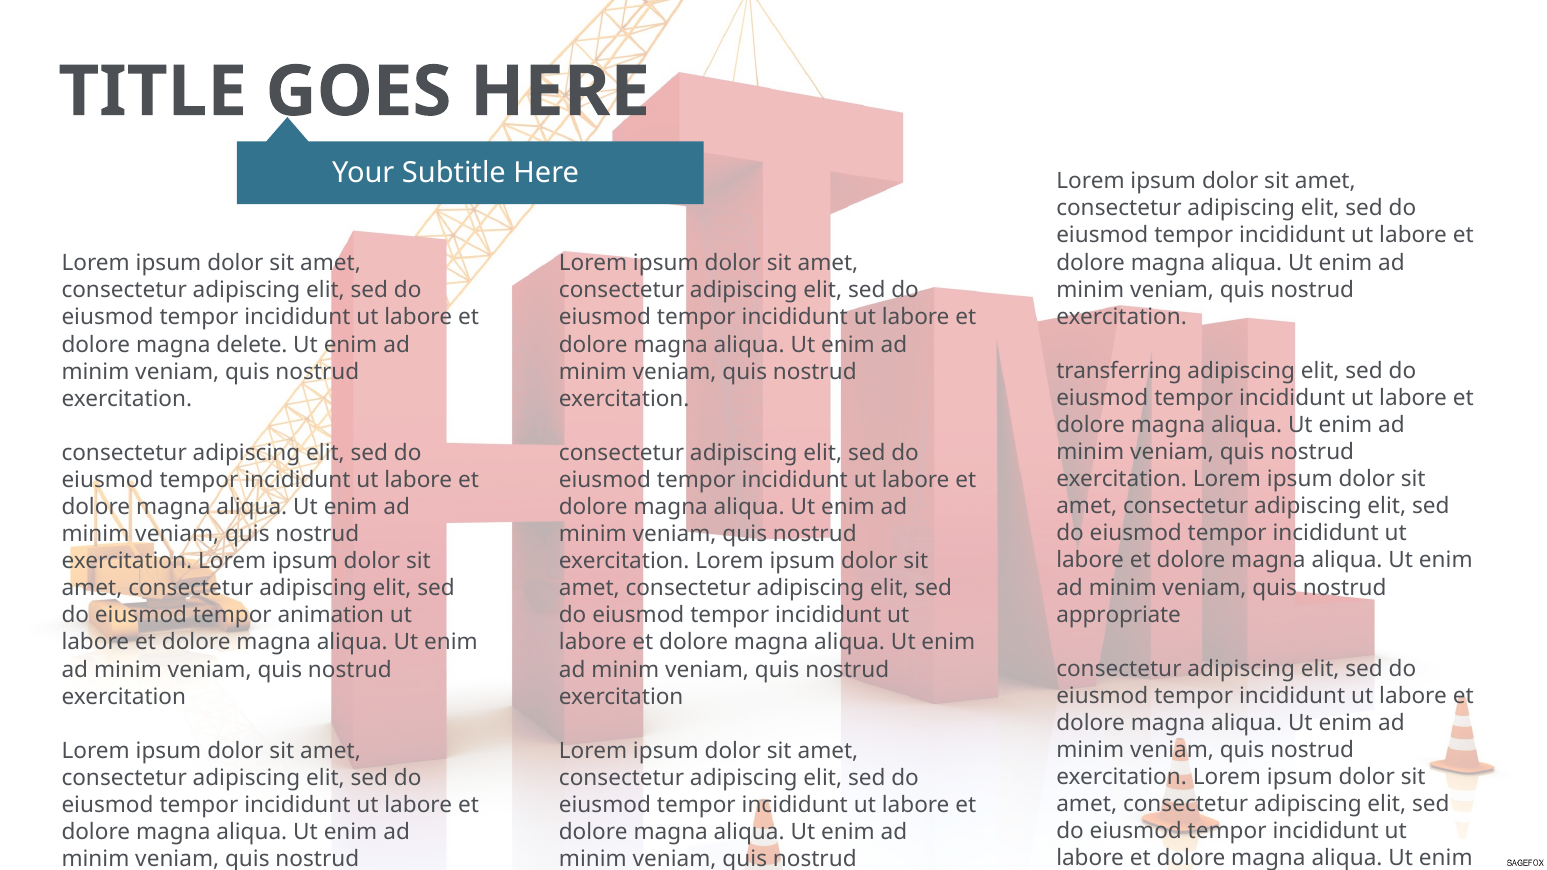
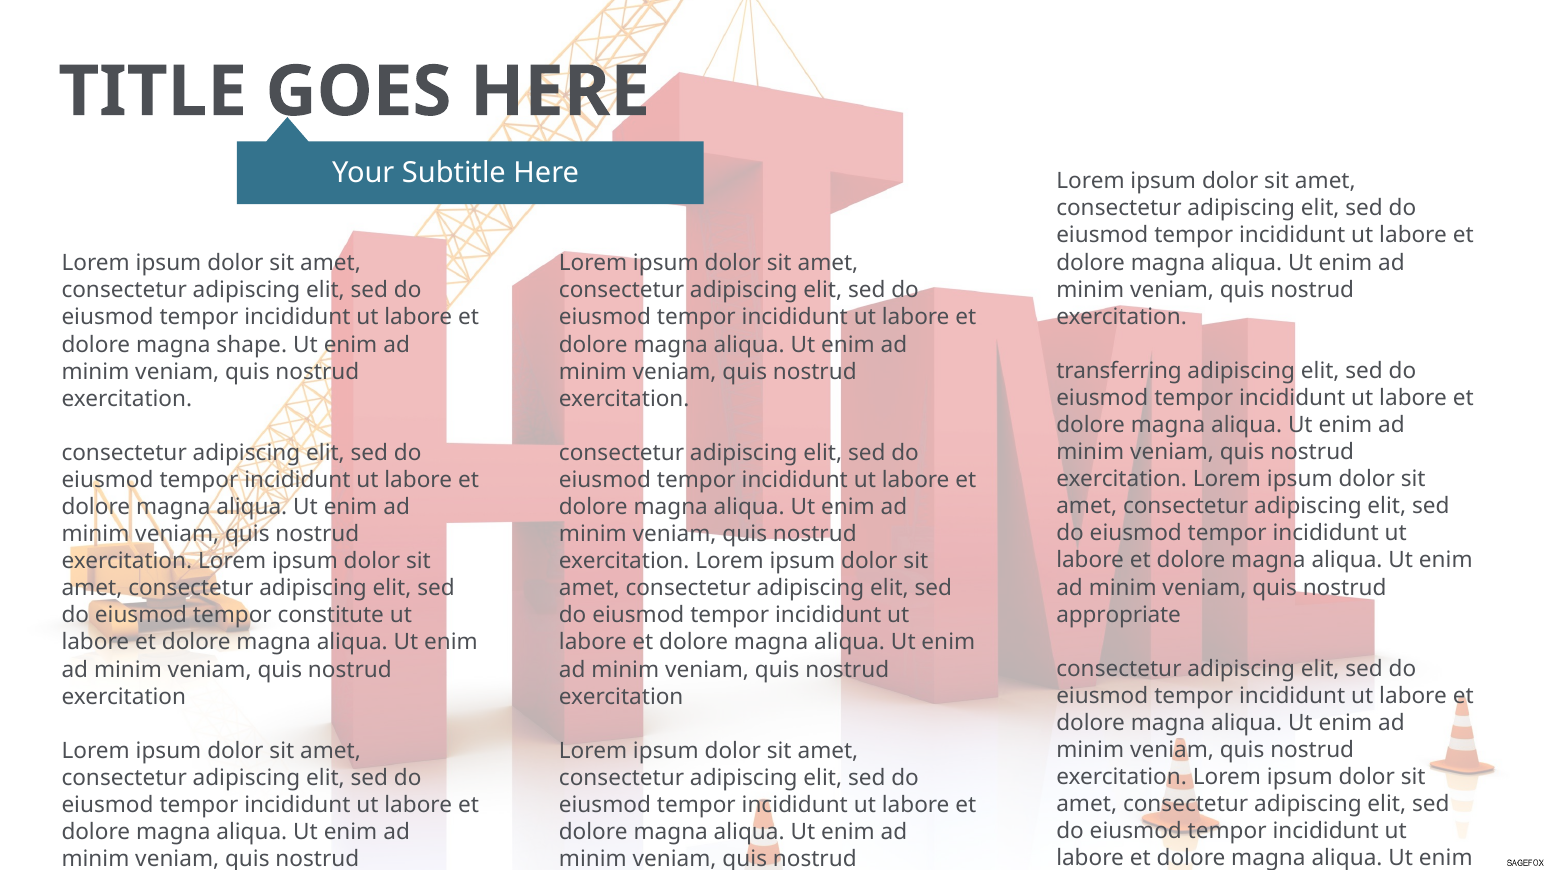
delete: delete -> shape
animation: animation -> constitute
